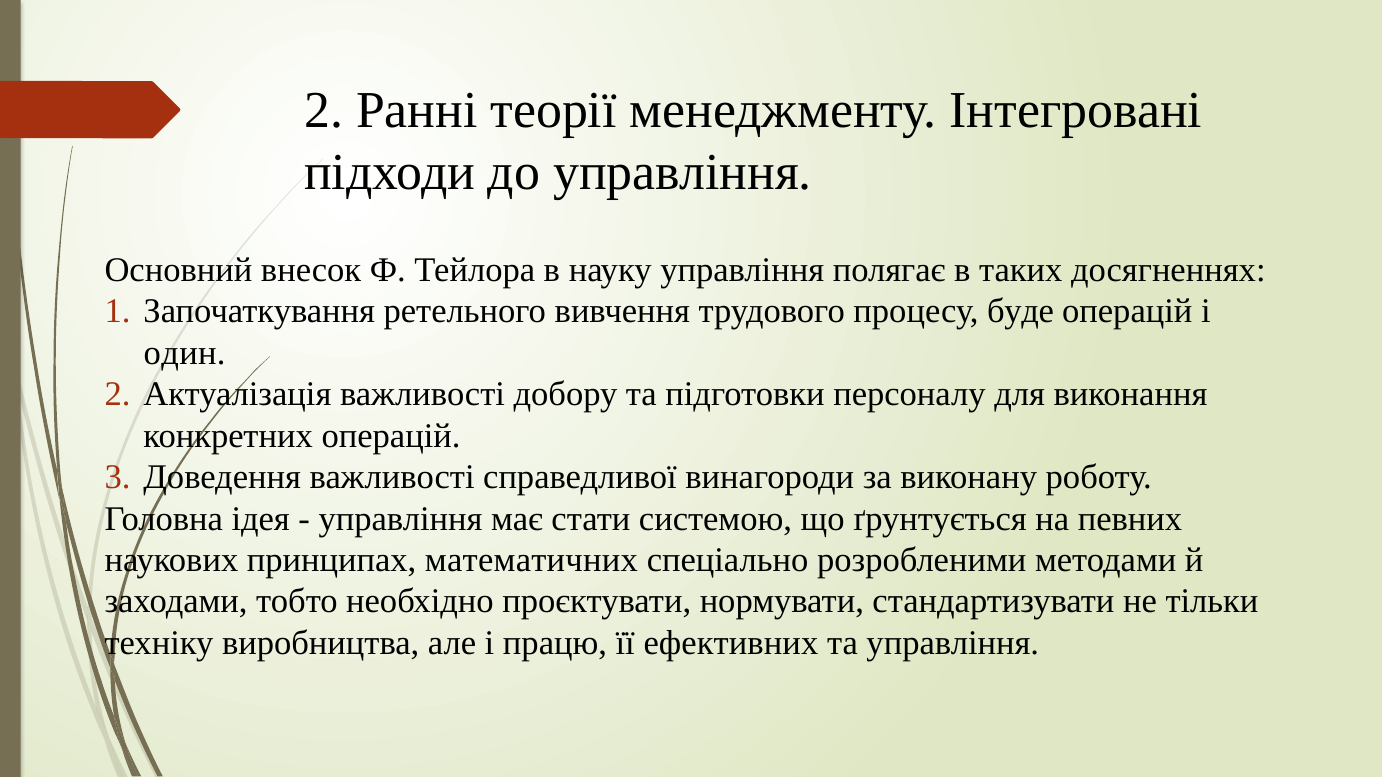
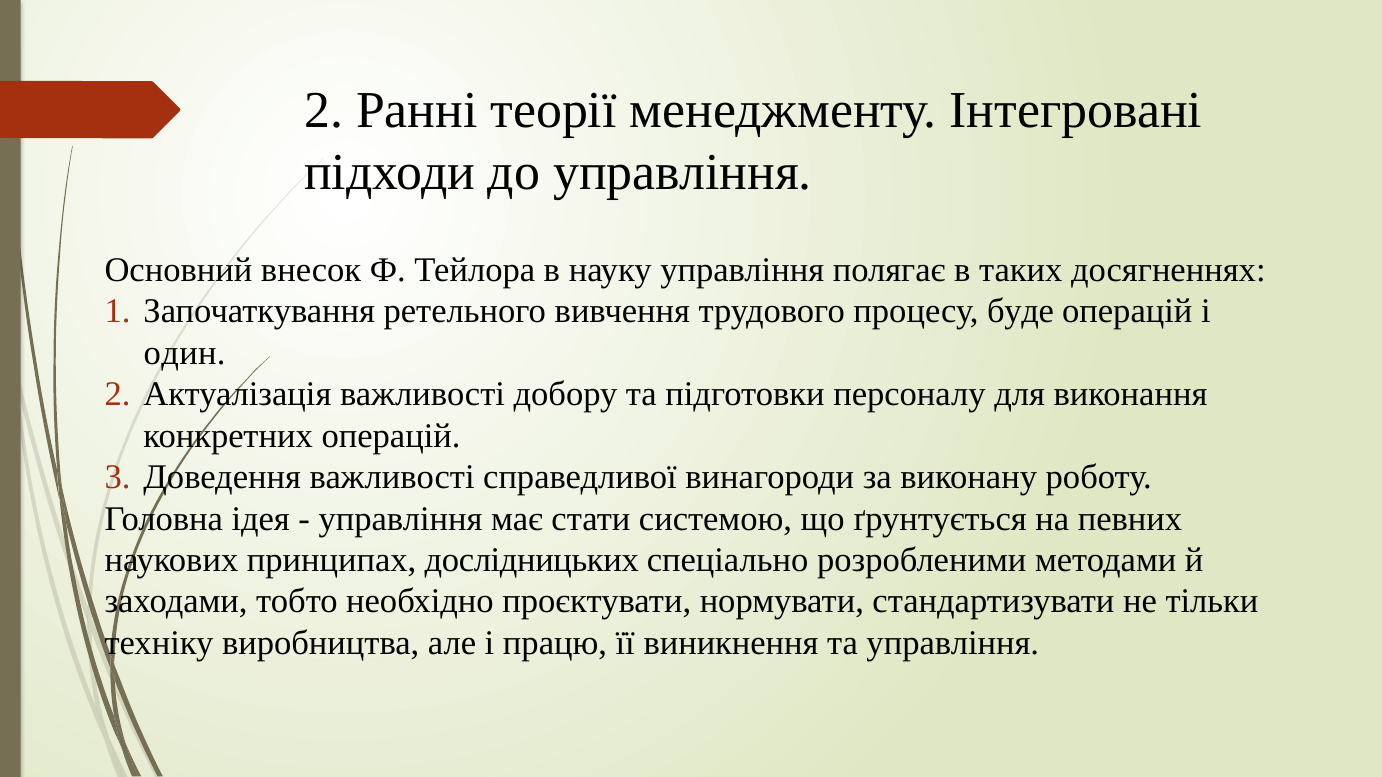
математичних: математичних -> дослідницьких
ефективних: ефективних -> виникнення
